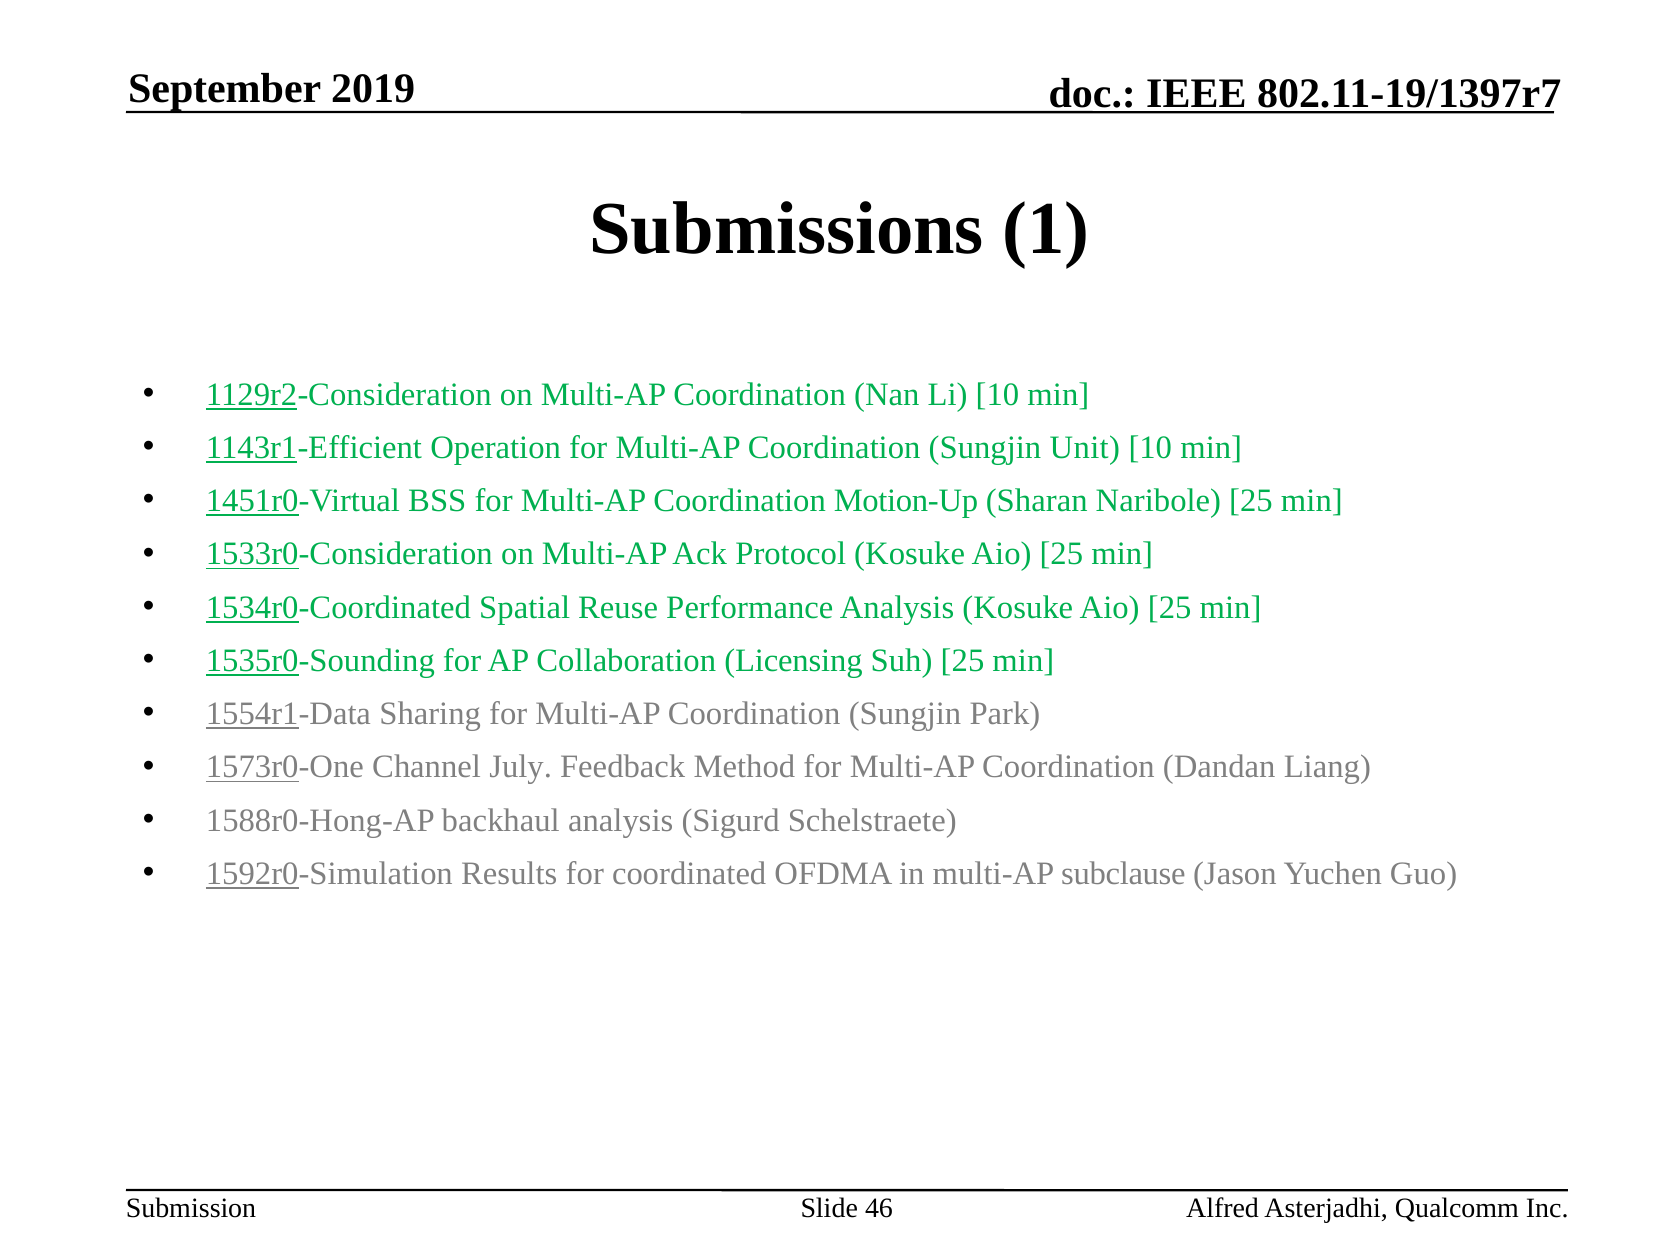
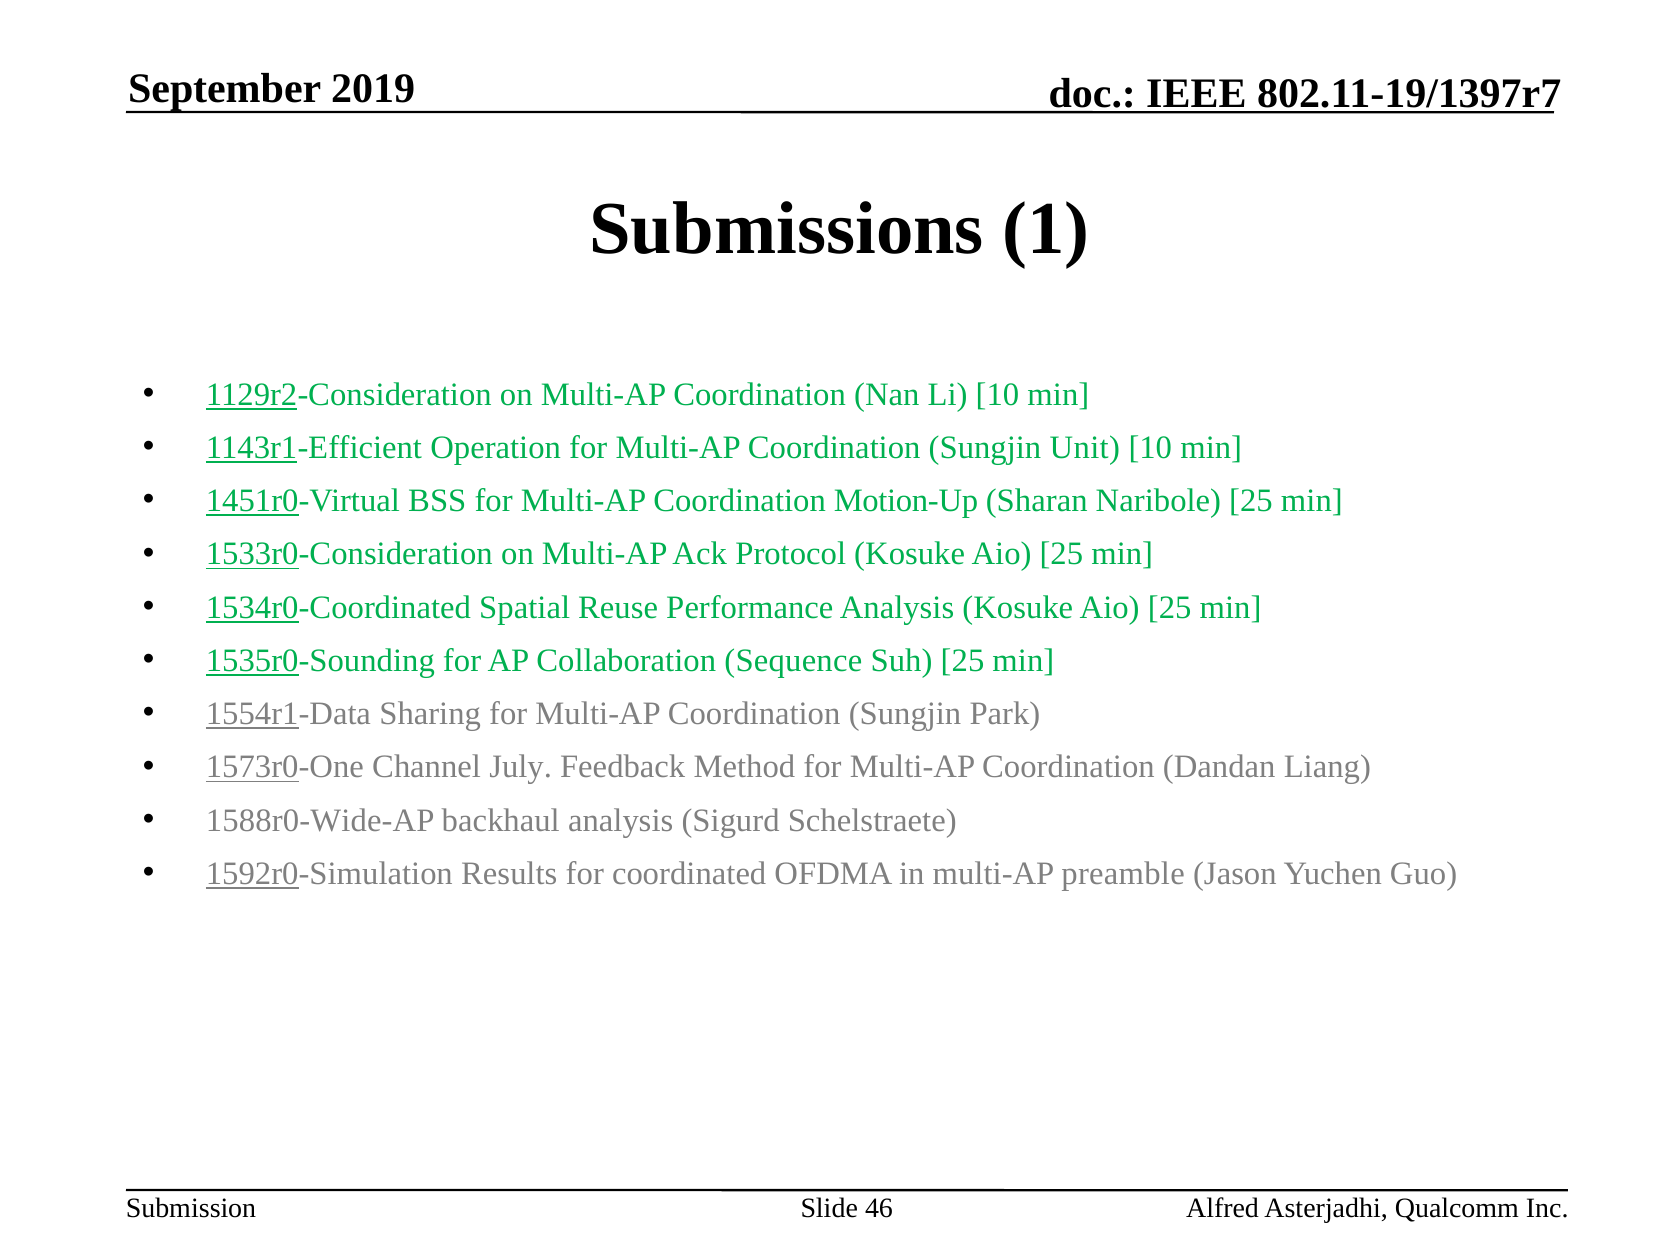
Licensing: Licensing -> Sequence
1588r0-Hong-AP: 1588r0-Hong-AP -> 1588r0-Wide-AP
subclause: subclause -> preamble
